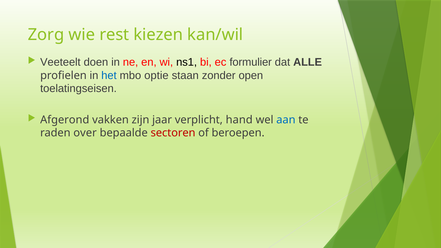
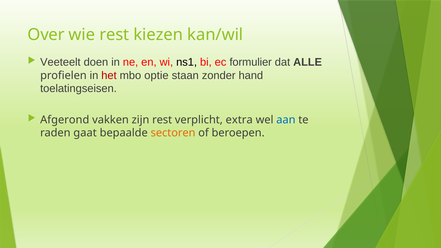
Zorg: Zorg -> Over
het colour: blue -> red
open: open -> hand
zijn jaar: jaar -> rest
hand: hand -> extra
over: over -> gaat
sectoren colour: red -> orange
